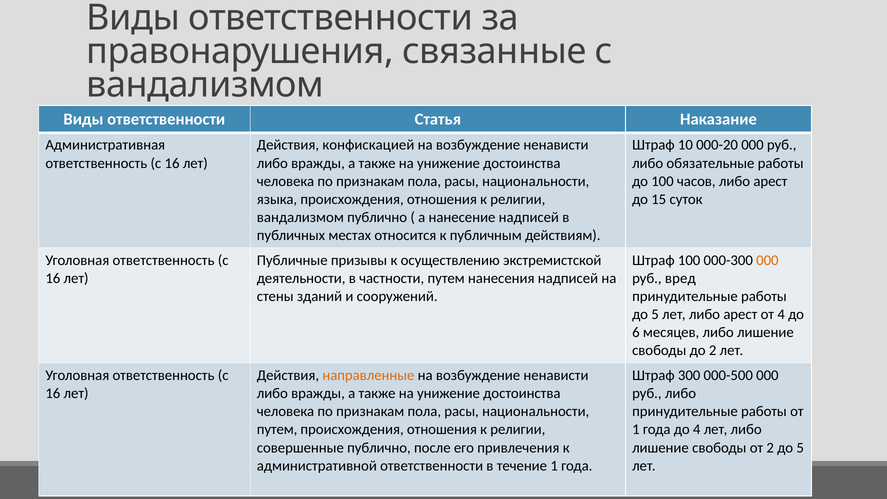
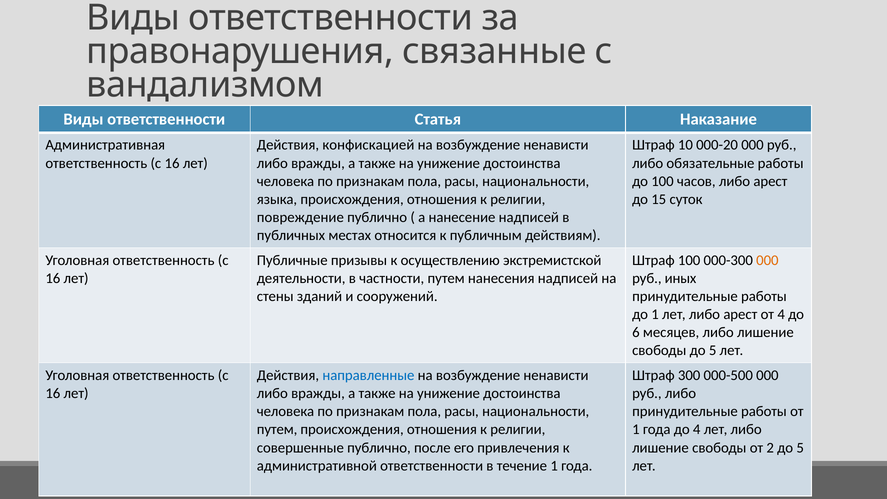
вандализмом at (300, 217): вандализмом -> повреждение
вред: вред -> иных
5 at (655, 314): 5 -> 1
свободы до 2: 2 -> 5
направленные colour: orange -> blue
